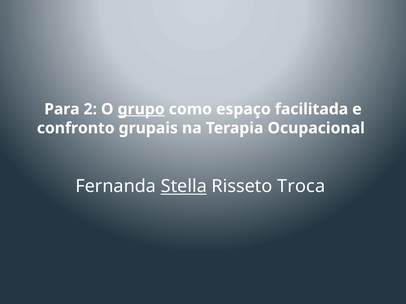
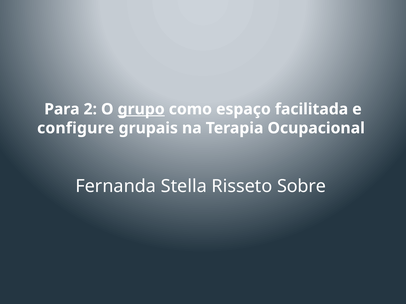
confronto: confronto -> configure
Stella underline: present -> none
Troca: Troca -> Sobre
